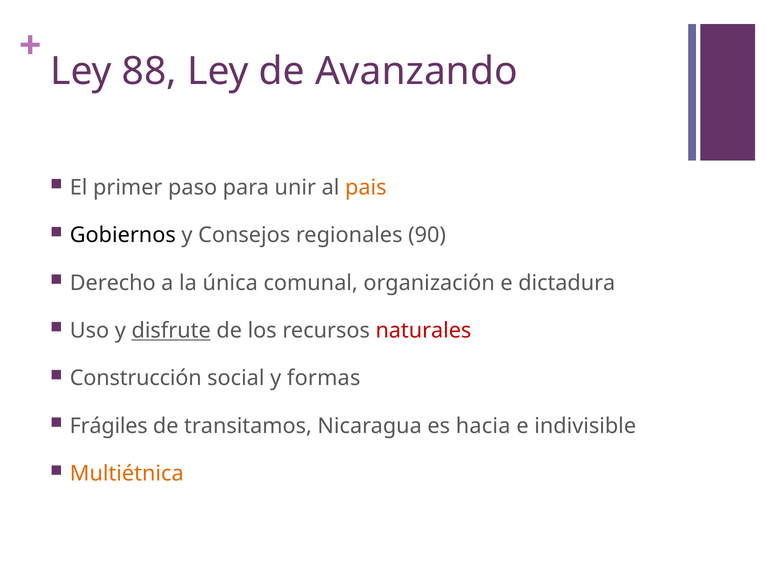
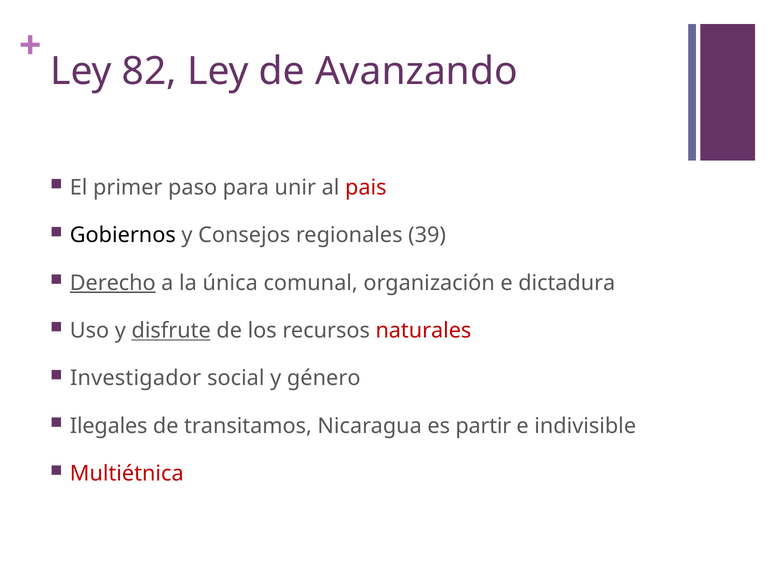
88: 88 -> 82
pais colour: orange -> red
90: 90 -> 39
Derecho underline: none -> present
Construcción: Construcción -> Investigador
formas: formas -> género
Frágiles: Frágiles -> Ilegales
hacia: hacia -> partir
Multiétnica colour: orange -> red
